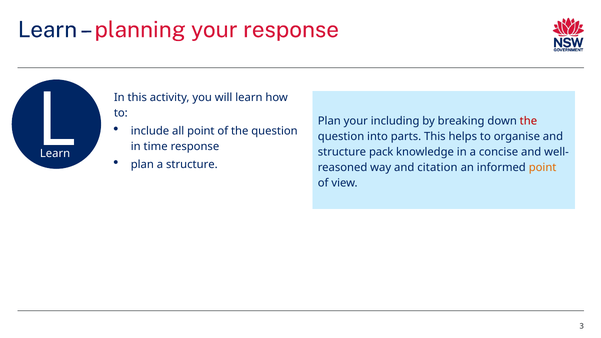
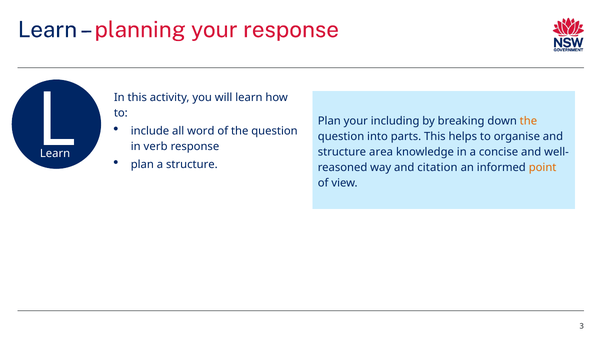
the at (528, 121) colour: red -> orange
all point: point -> word
time: time -> verb
pack: pack -> area
